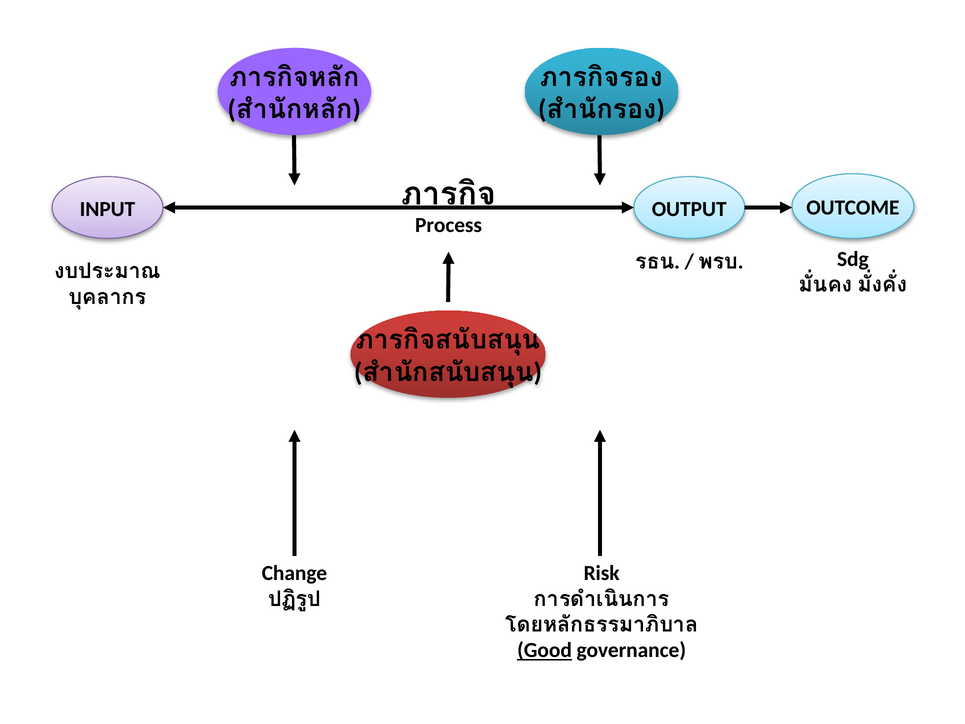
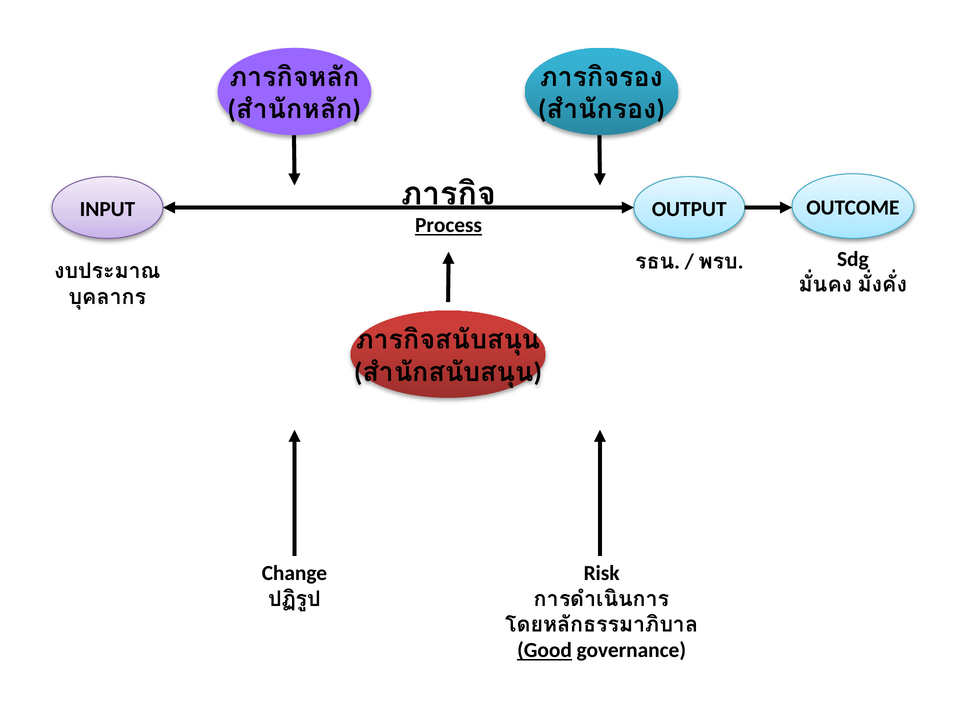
Process underline: none -> present
